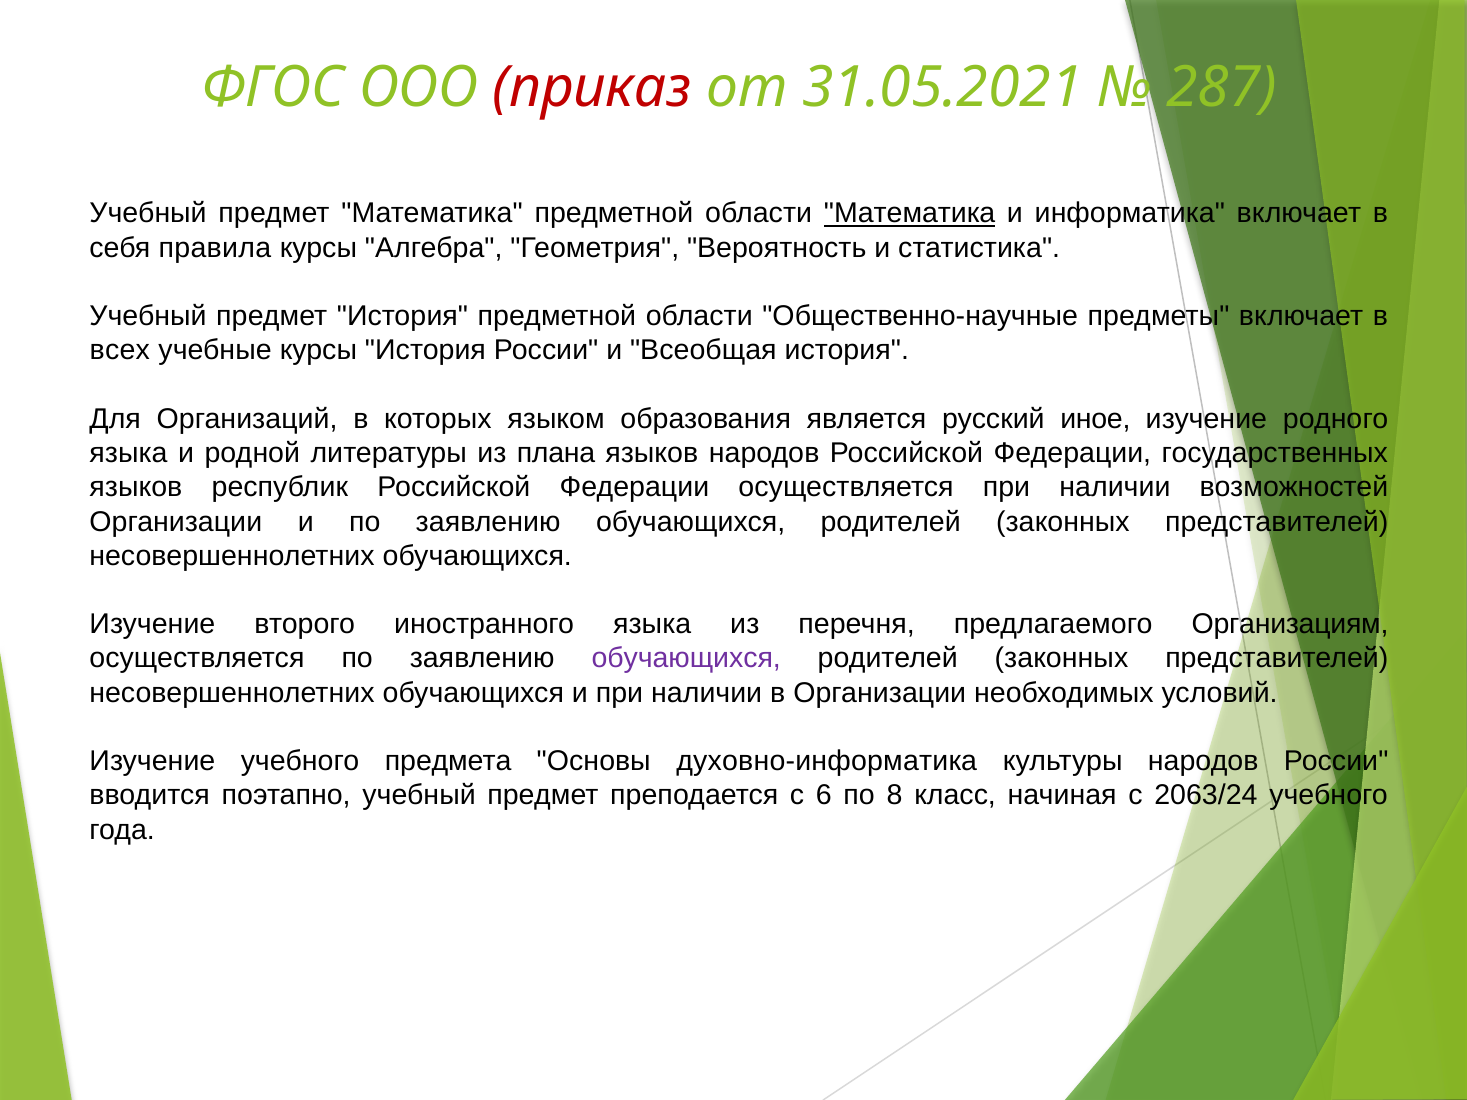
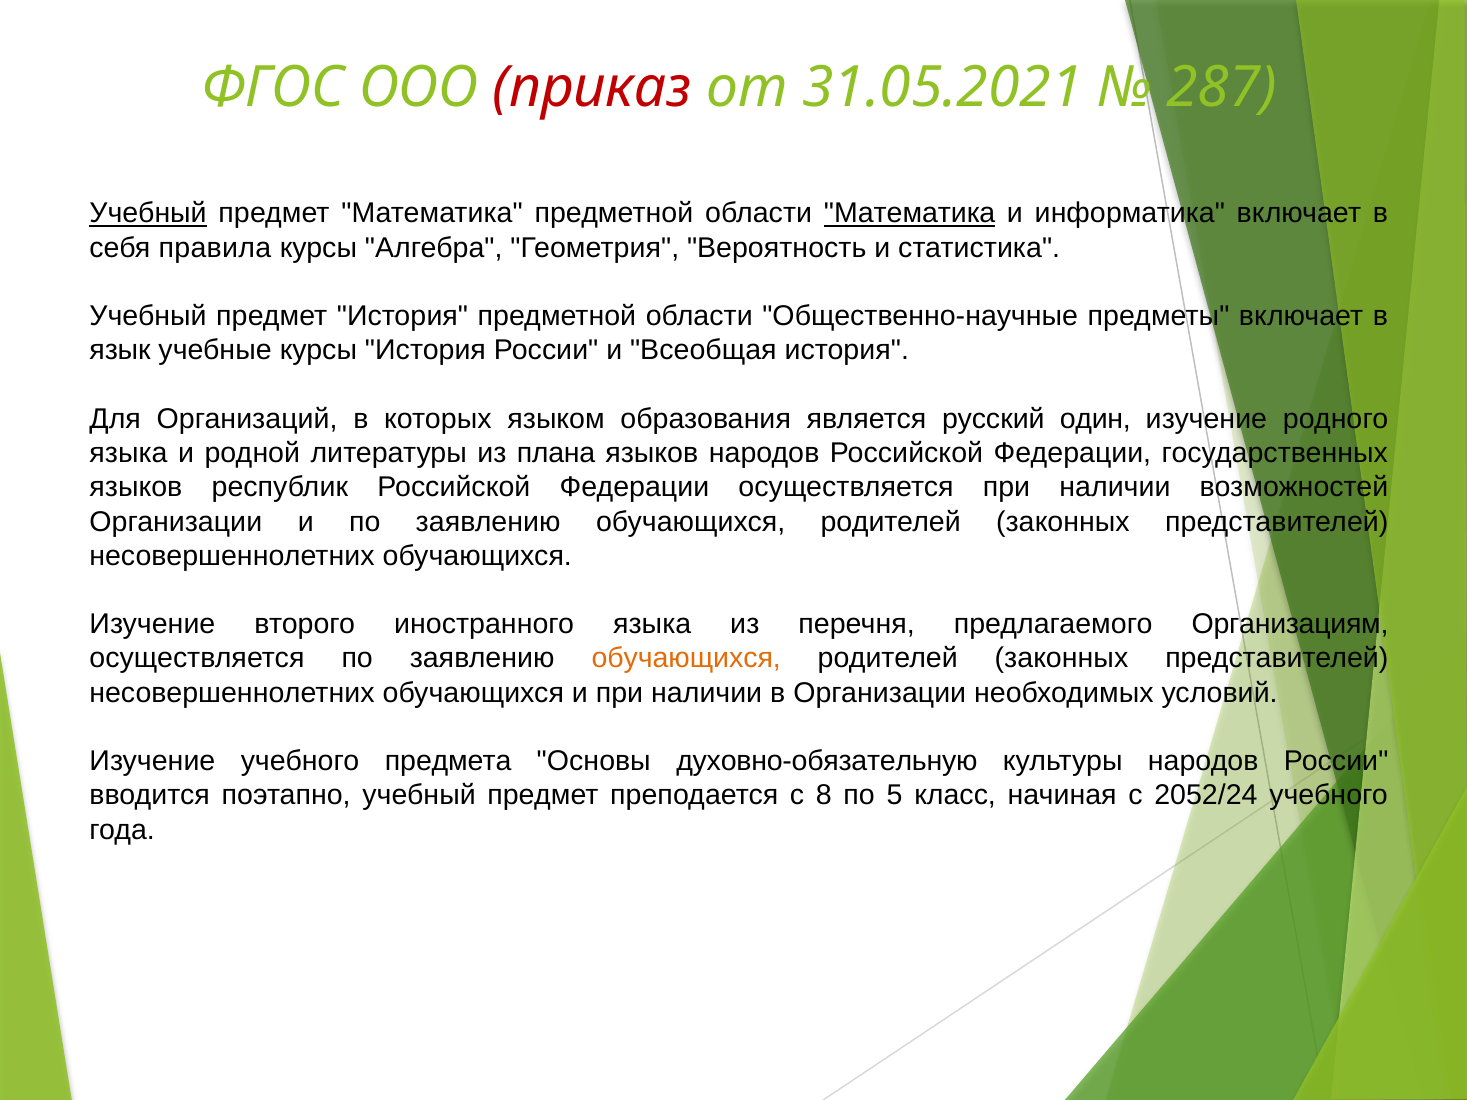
Учебный at (148, 213) underline: none -> present
всех: всех -> язык
иное: иное -> один
обучающихся at (686, 659) colour: purple -> orange
духовно-информатика: духовно-информатика -> духовно-обязательную
6: 6 -> 8
8: 8 -> 5
2063/24: 2063/24 -> 2052/24
